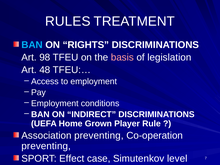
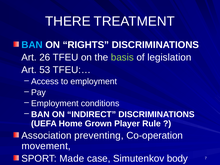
RULES: RULES -> THERE
98: 98 -> 26
basis colour: pink -> light green
48: 48 -> 53
preventing at (46, 146): preventing -> movement
Effect: Effect -> Made
level: level -> body
